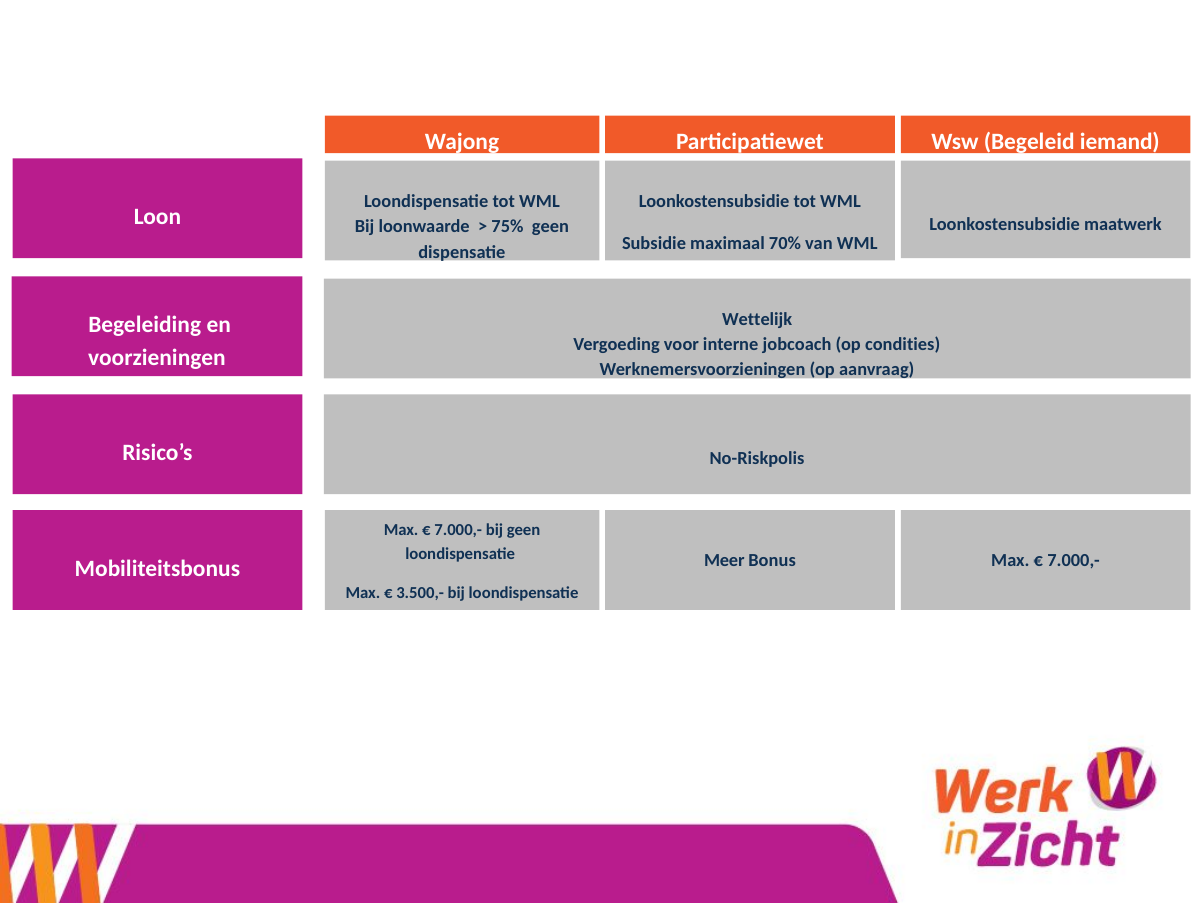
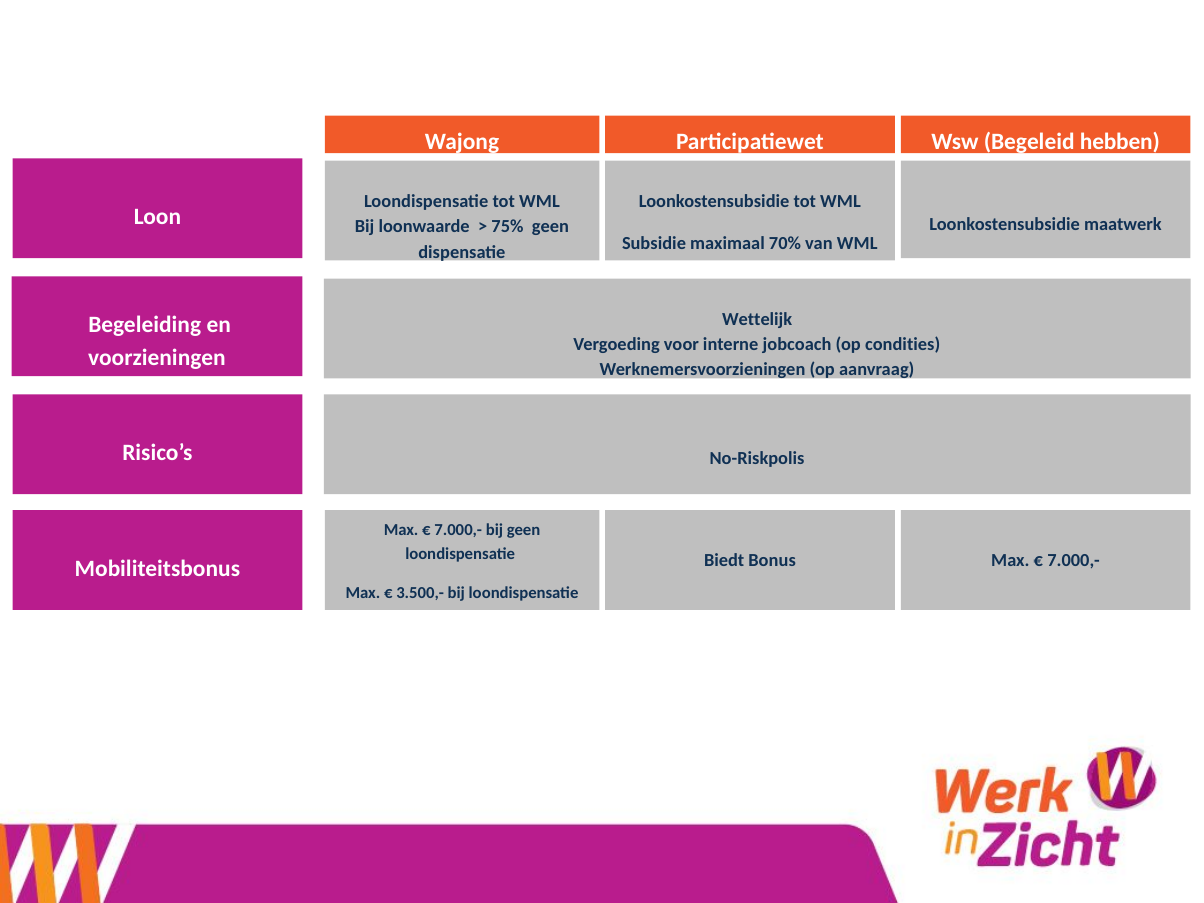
iemand: iemand -> hebben
Meer: Meer -> Biedt
